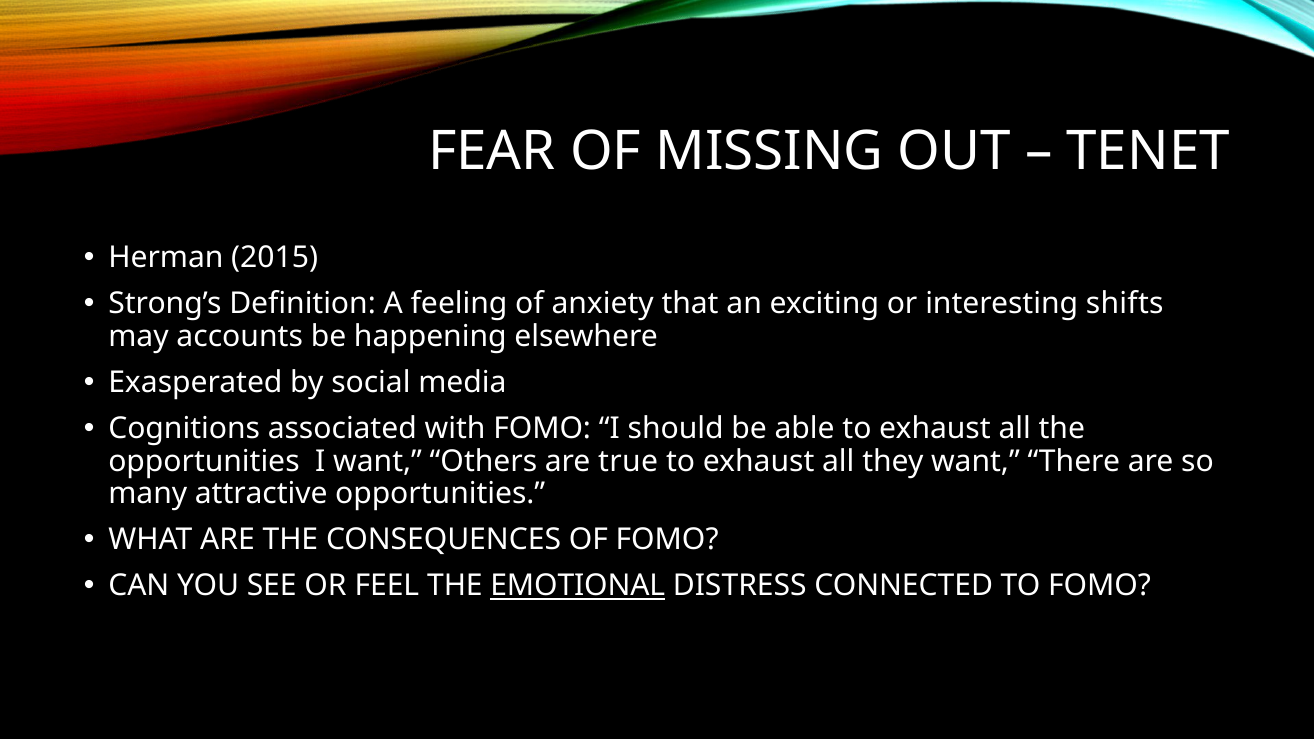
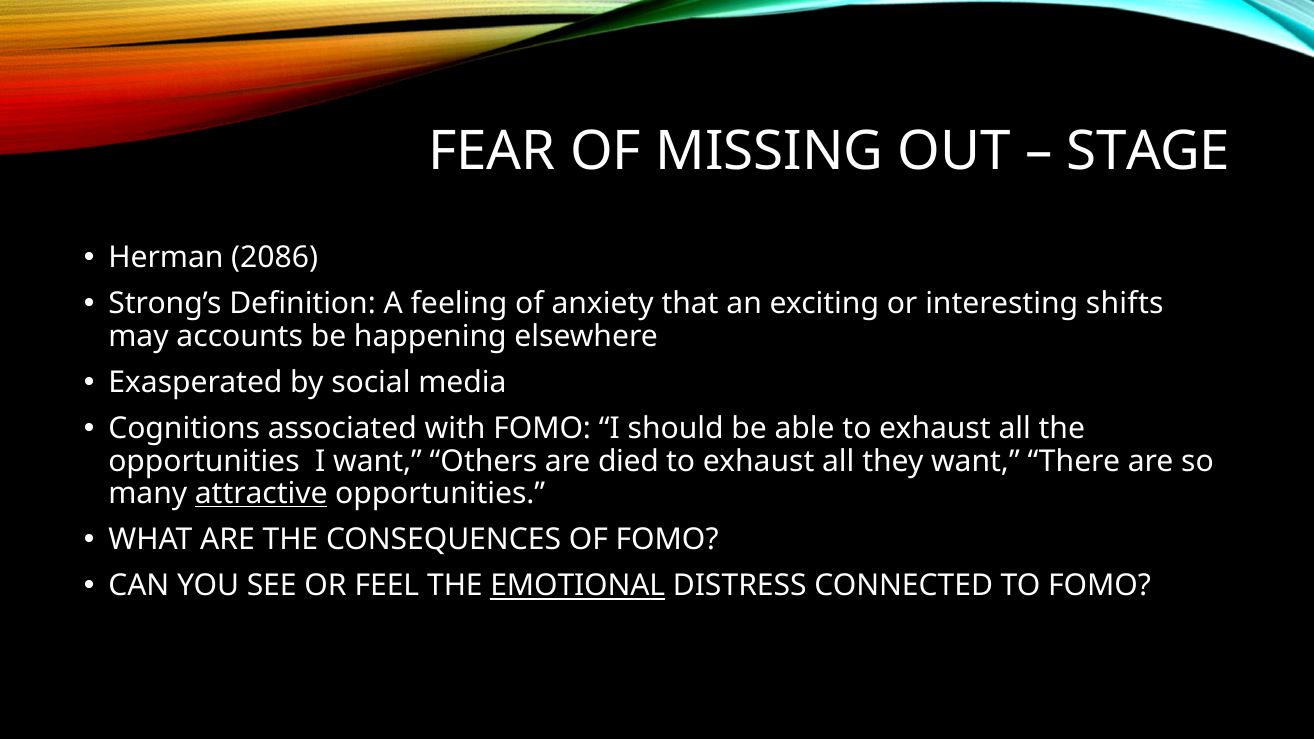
TENET: TENET -> STAGE
2015: 2015 -> 2086
true: true -> died
attractive underline: none -> present
